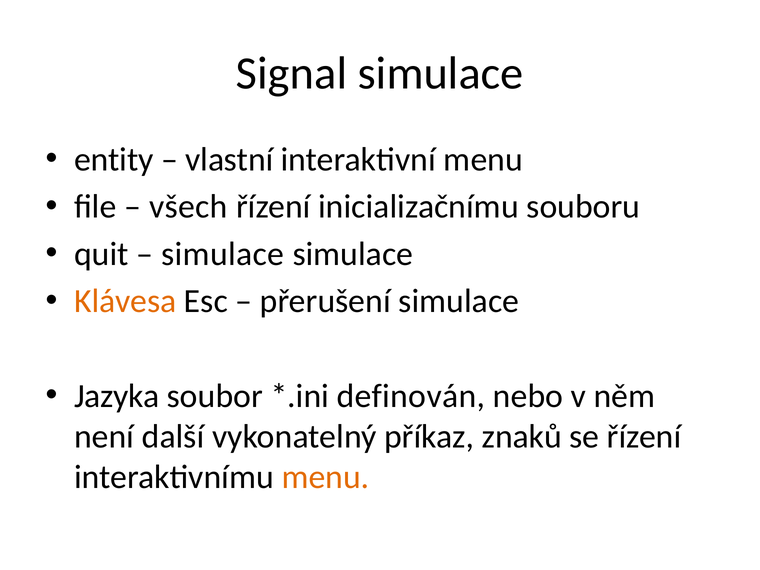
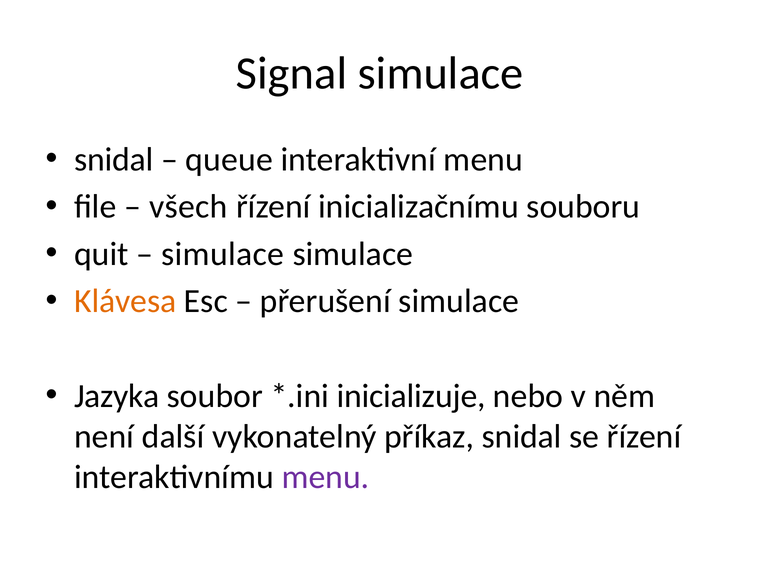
entity at (114, 159): entity -> snidal
vlastní: vlastní -> queue
definován: definován -> inicializuje
příkaz znaků: znaků -> snidal
menu at (325, 477) colour: orange -> purple
